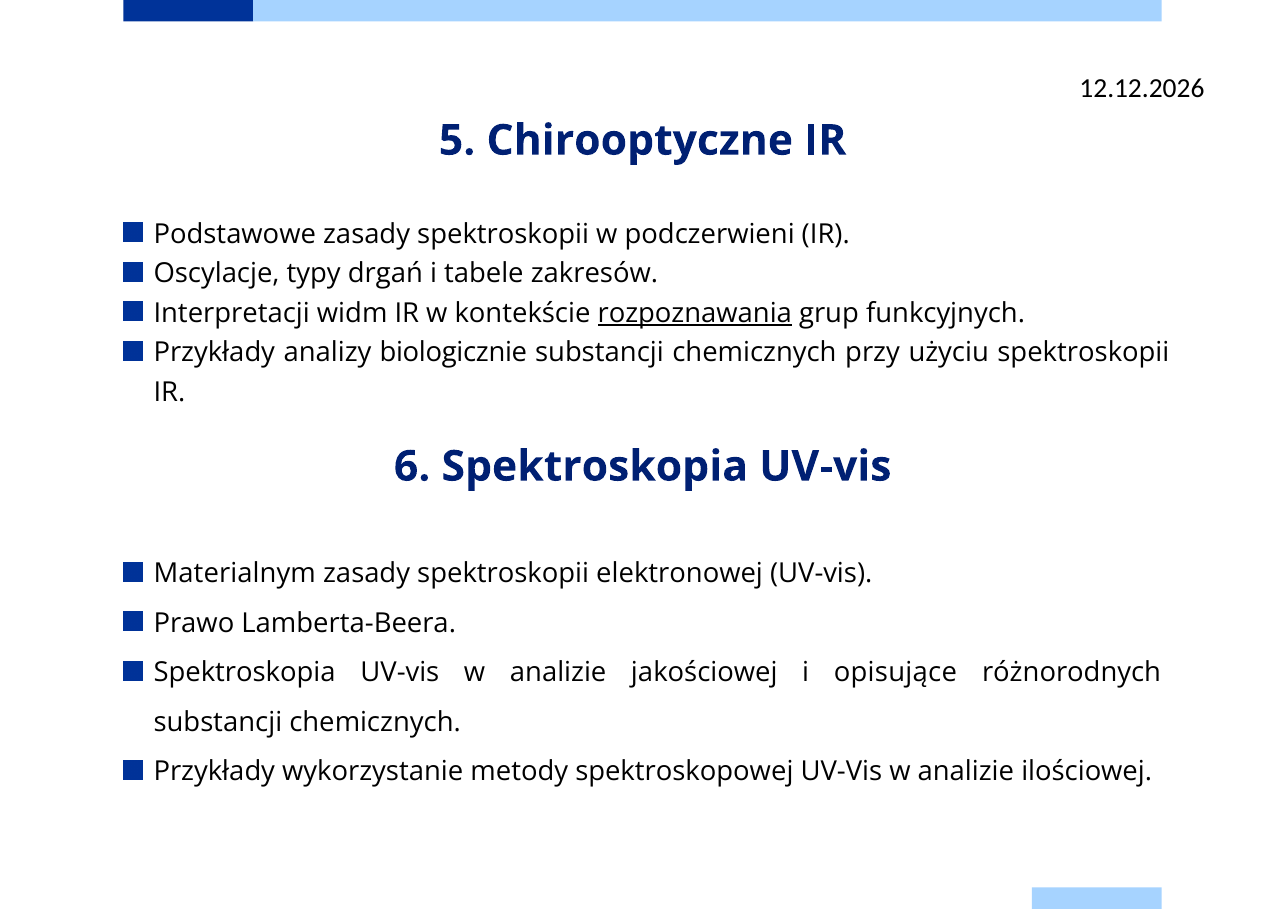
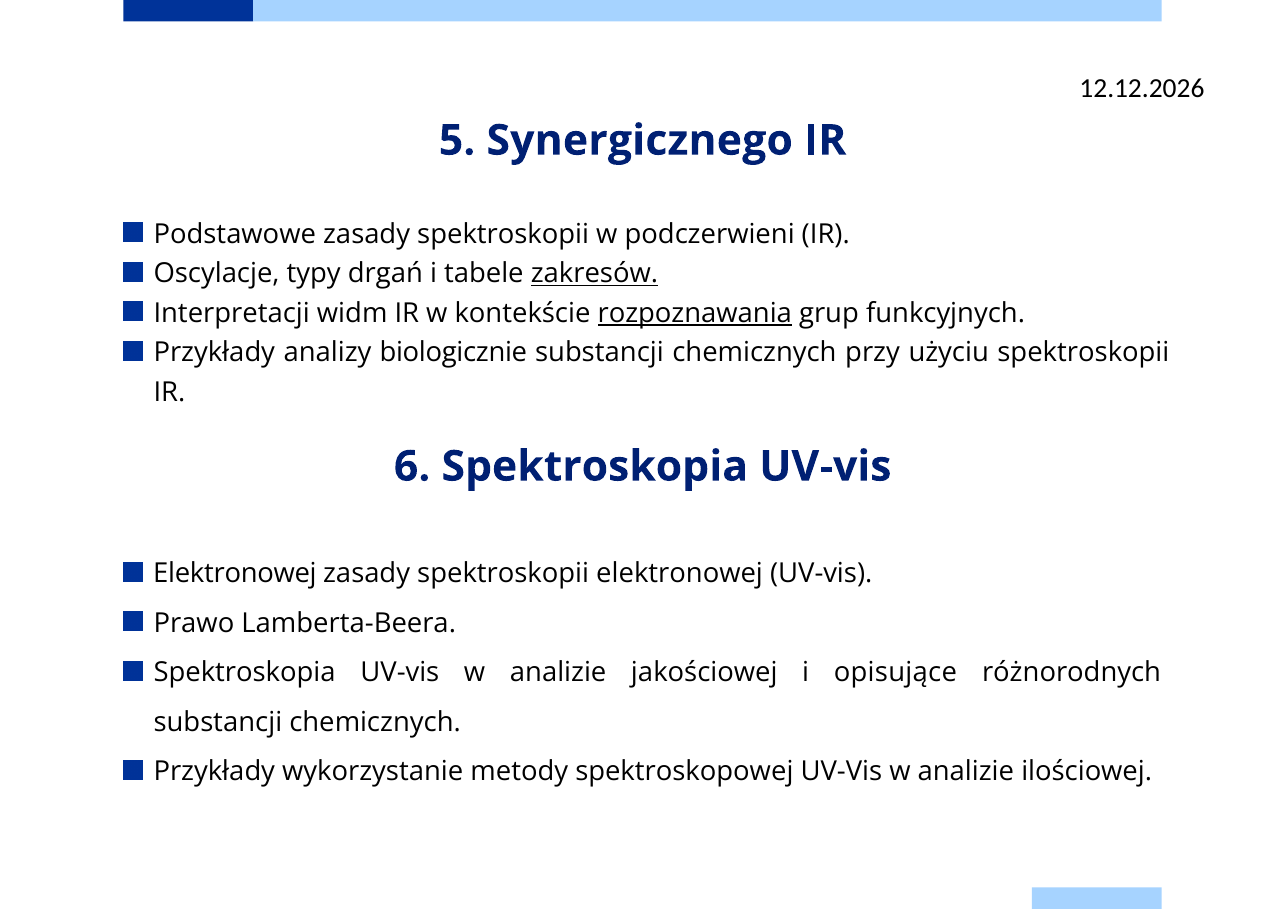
Chirooptyczne: Chirooptyczne -> Synergicznego
zakresów underline: none -> present
Materialnym at (235, 573): Materialnym -> Elektronowej
